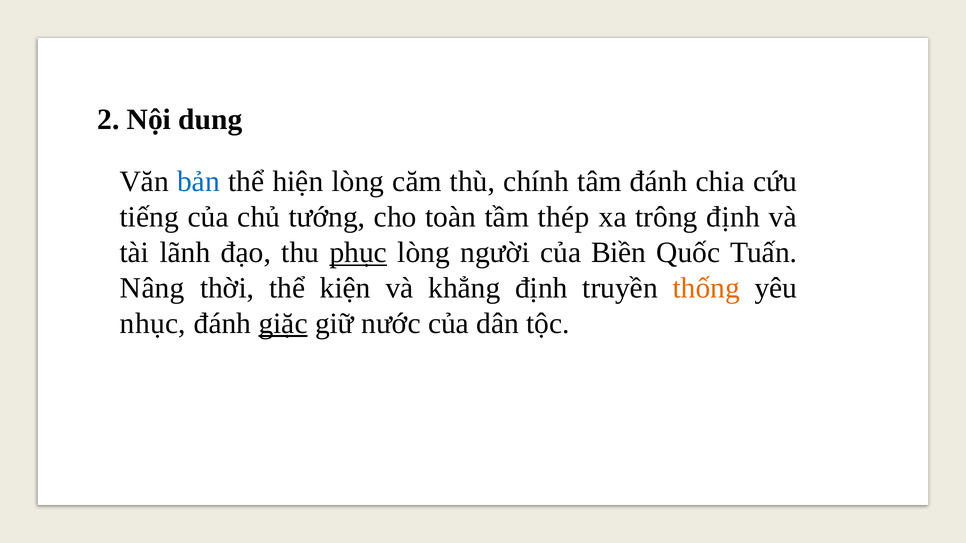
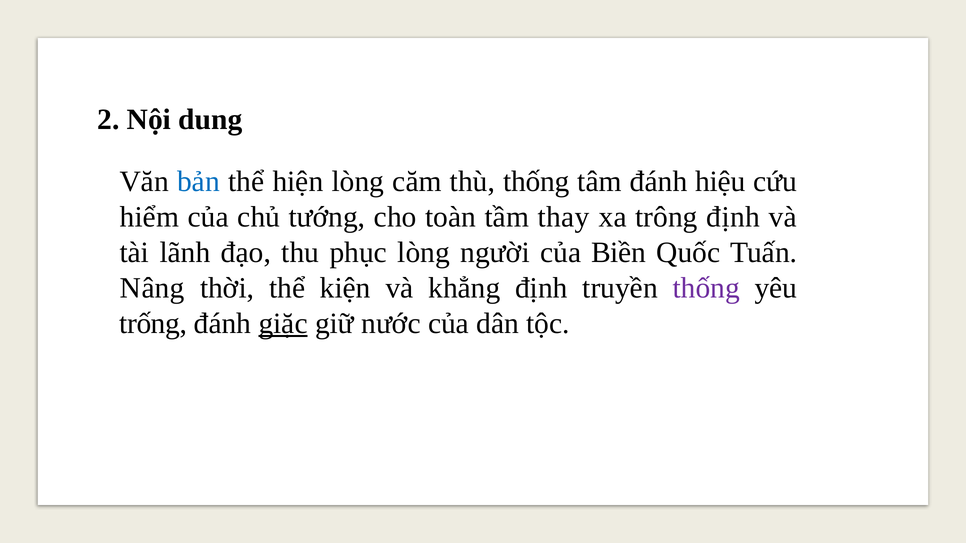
thù chính: chính -> thống
chia: chia -> hiệu
tiếng: tiếng -> hiểm
thép: thép -> thay
phục underline: present -> none
thống at (706, 288) colour: orange -> purple
nhục: nhục -> trống
